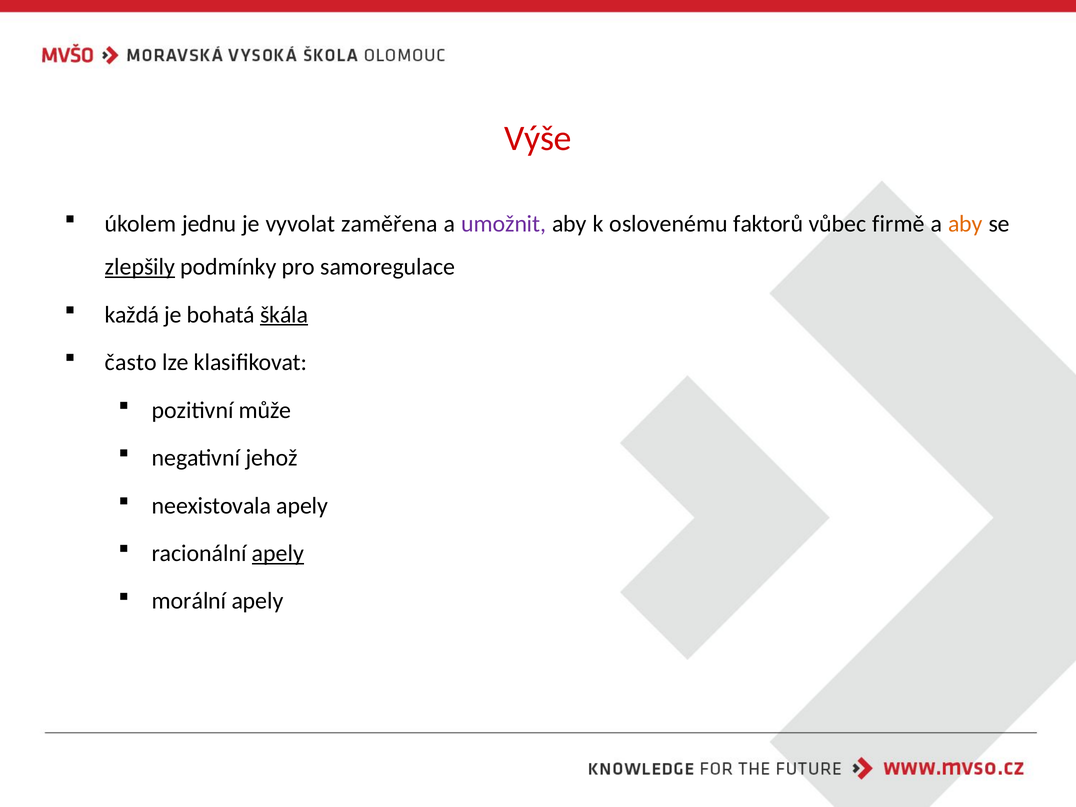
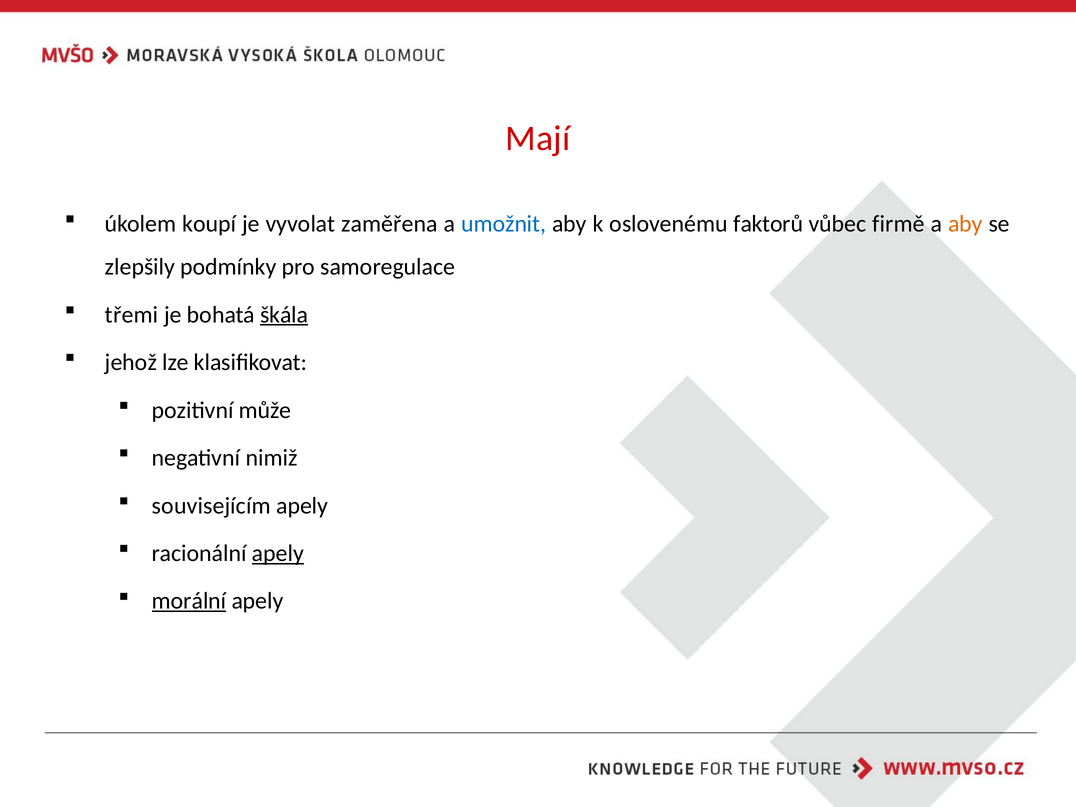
Výše: Výše -> Mají
jednu: jednu -> koupí
umožnit colour: purple -> blue
zlepšily underline: present -> none
každá: každá -> třemi
často: často -> jehož
jehož: jehož -> nimiž
neexistovala: neexistovala -> souvisejícím
morální underline: none -> present
